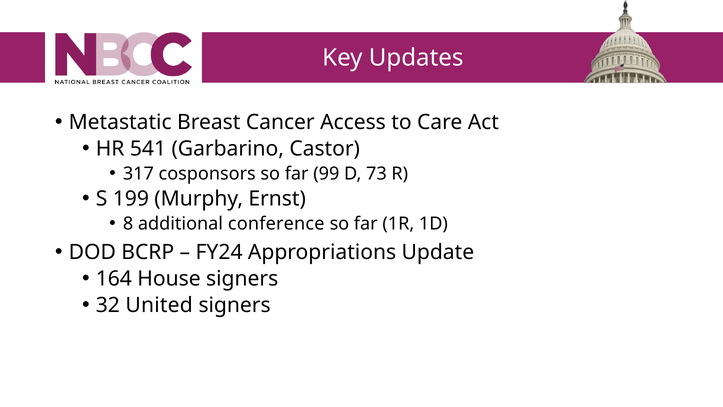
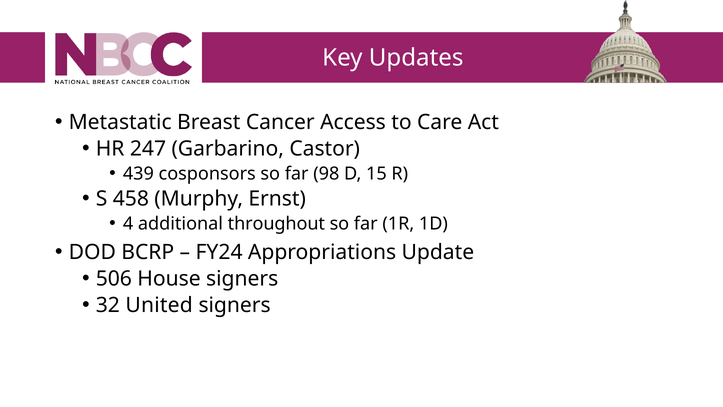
541: 541 -> 247
317: 317 -> 439
99: 99 -> 98
73: 73 -> 15
199: 199 -> 458
8: 8 -> 4
conference: conference -> throughout
164: 164 -> 506
